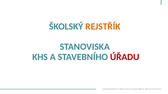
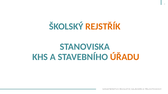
ÚŘADU colour: red -> orange
